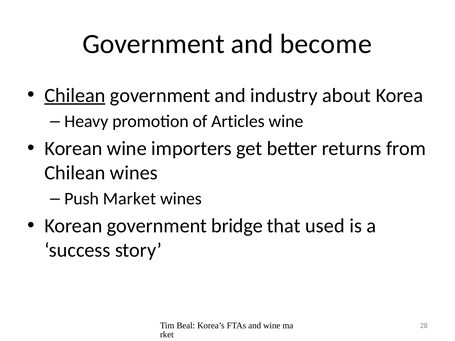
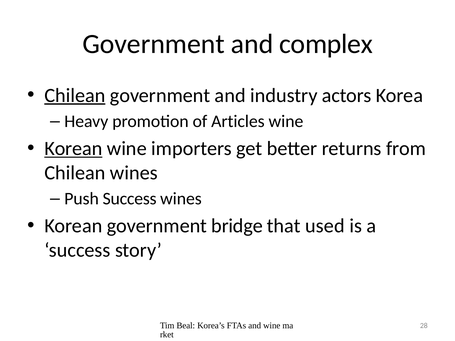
become: become -> complex
about: about -> actors
Korean at (73, 149) underline: none -> present
Push Market: Market -> Success
